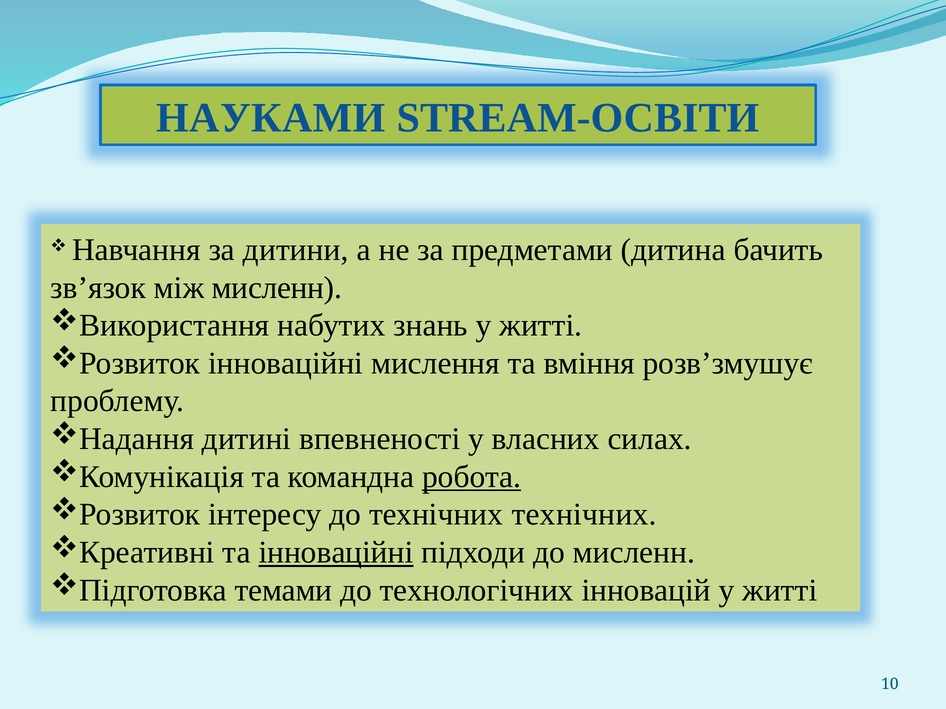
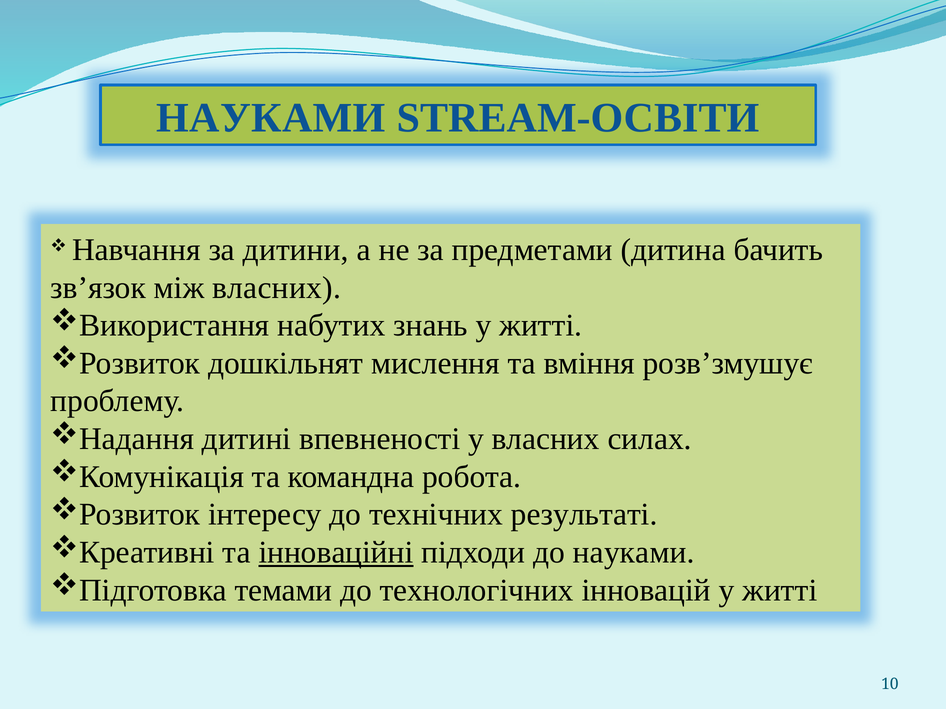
між мисленн: мисленн -> власних
інноваційні at (286, 363): інноваційні -> дошкільнят
робота underline: present -> none
технічних технічних: технічних -> результаті
до мисленн: мисленн -> науками
